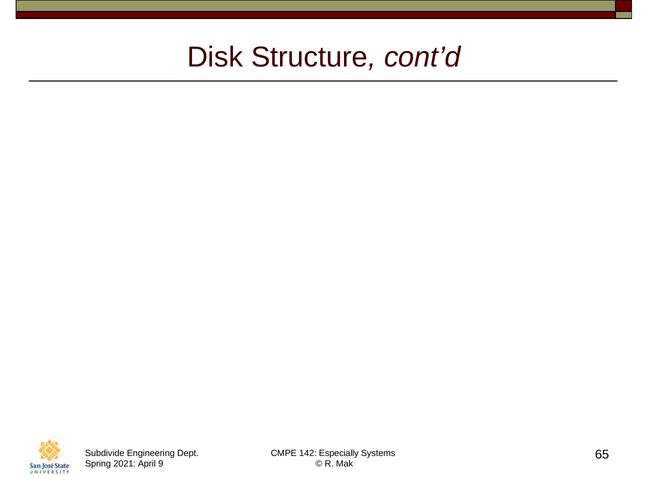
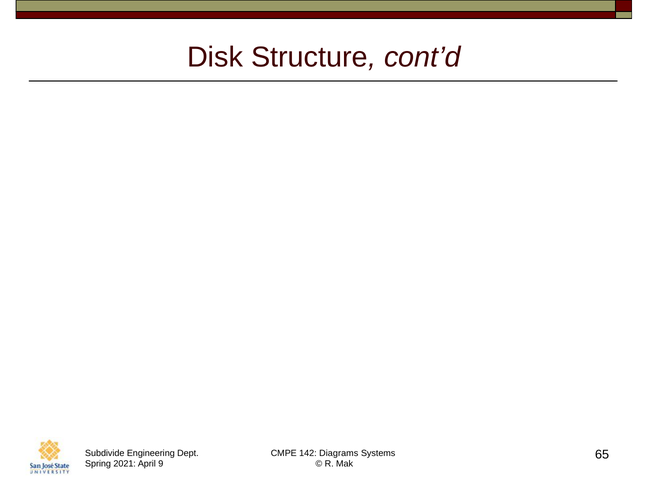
Especially: Especially -> Diagrams
